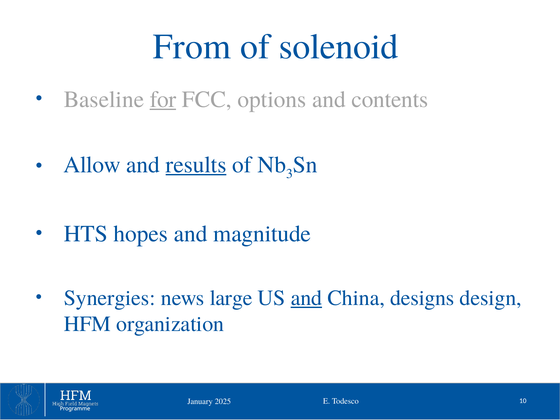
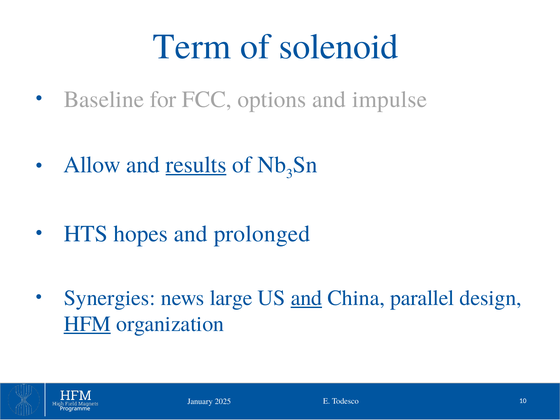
From: From -> Term
for underline: present -> none
contents: contents -> impulse
magnitude: magnitude -> prolonged
designs: designs -> parallel
HFM underline: none -> present
